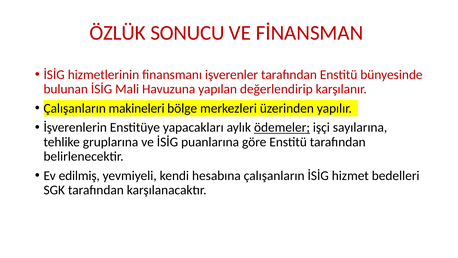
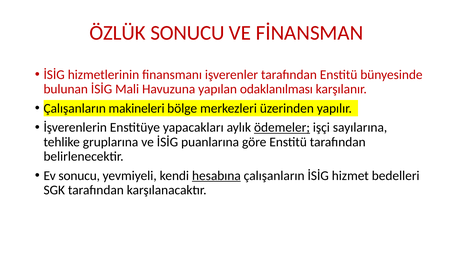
değerlendirip: değerlendirip -> odaklanılması
Ev edilmiş: edilmiş -> sonucu
hesabına underline: none -> present
